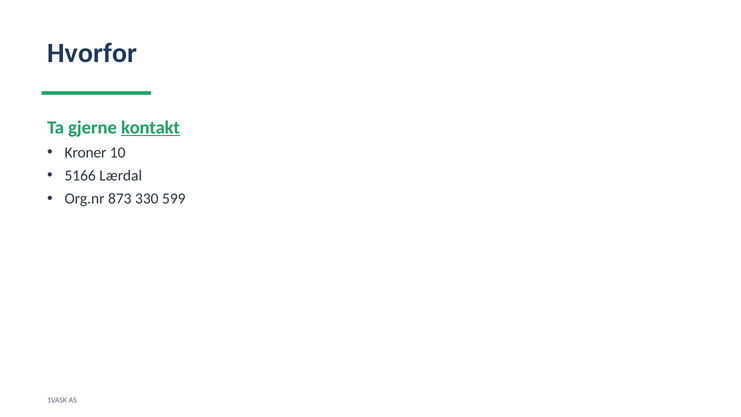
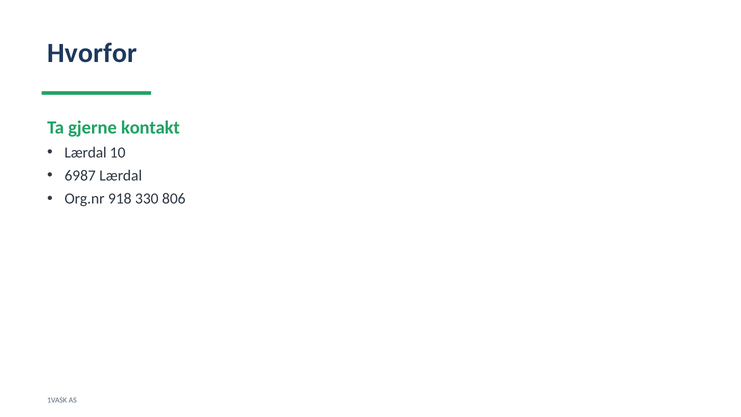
kontakt underline: present -> none
Kroner at (86, 152): Kroner -> Lærdal
5166: 5166 -> 6987
873: 873 -> 918
599: 599 -> 806
